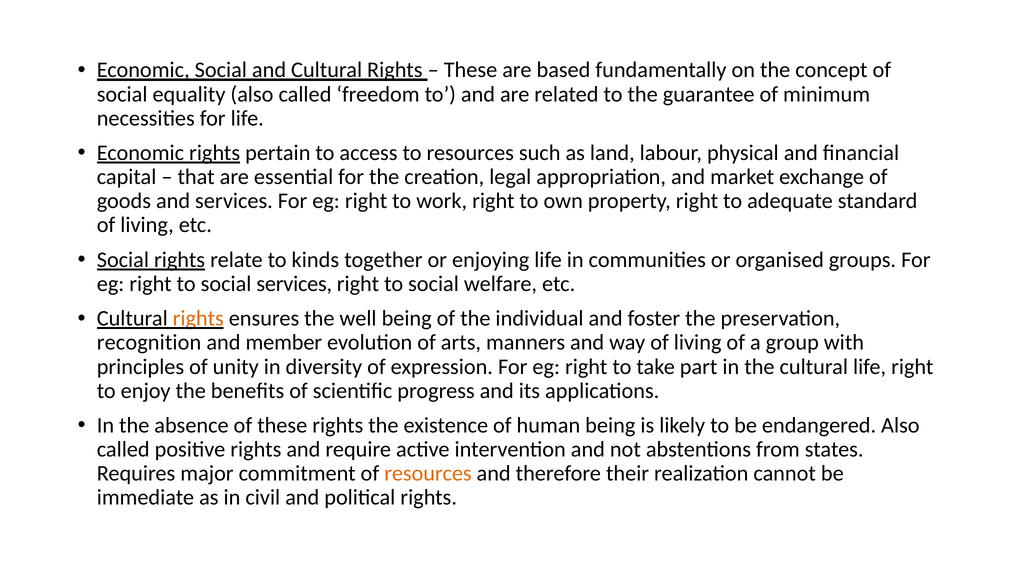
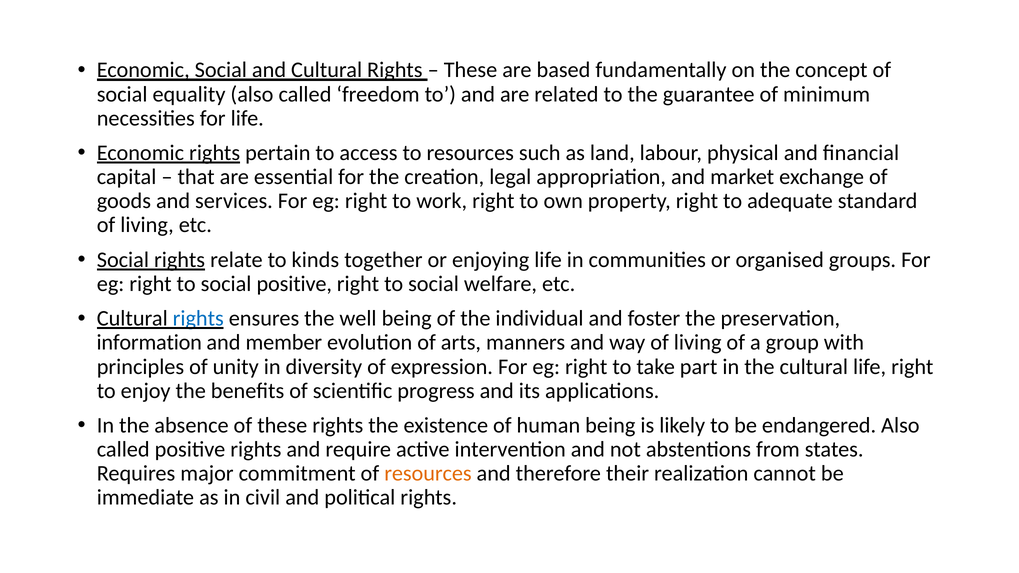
social services: services -> positive
rights at (198, 319) colour: orange -> blue
recognition: recognition -> information
